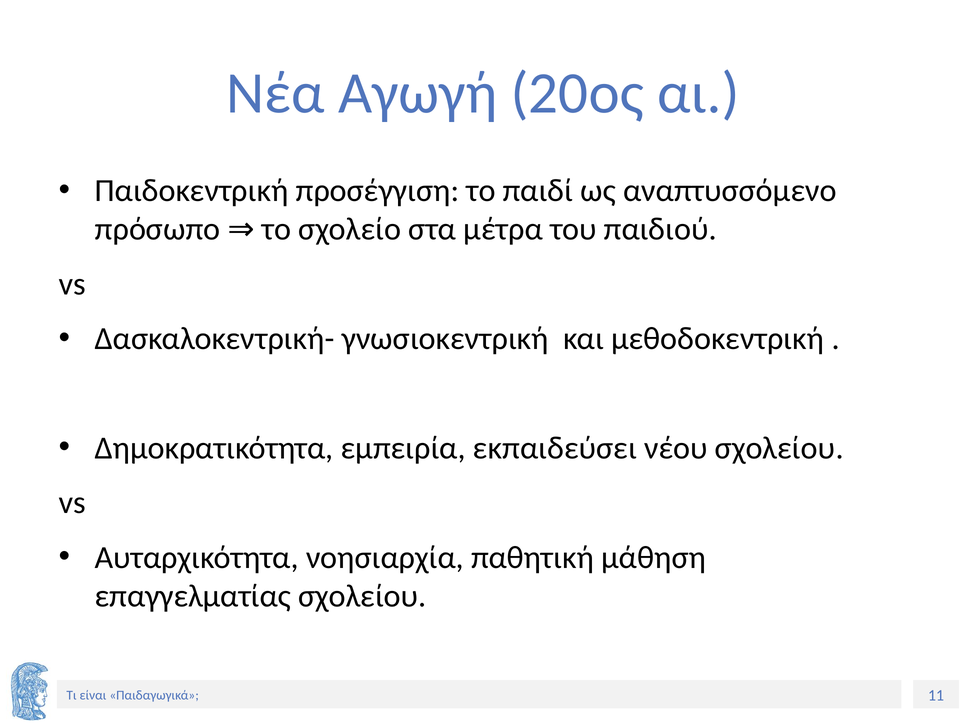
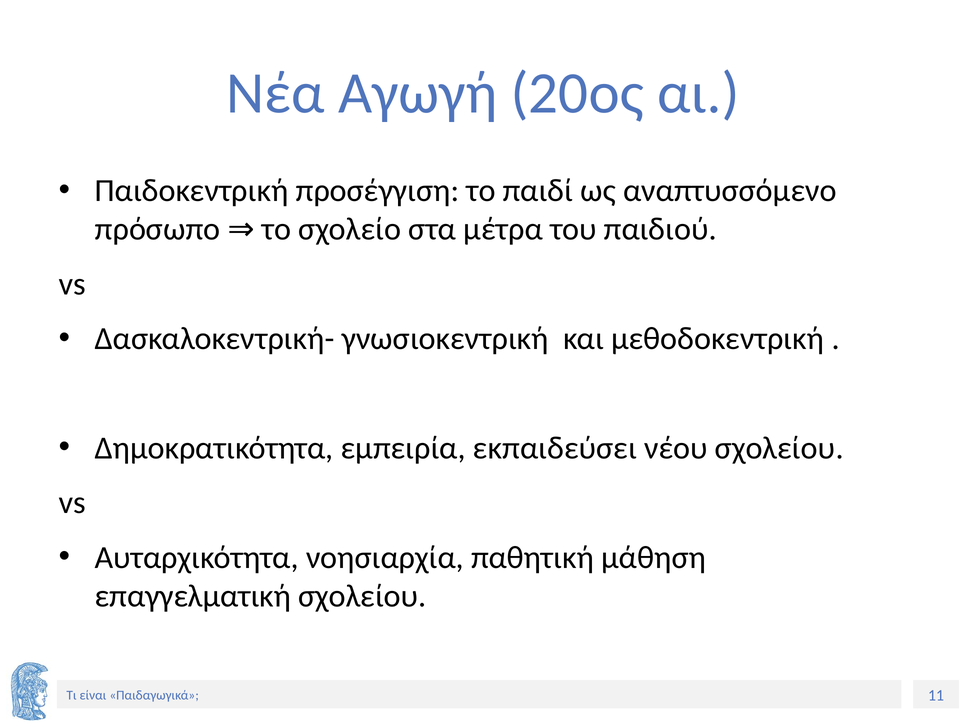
επαγγελματίας: επαγγελματίας -> επαγγελματική
